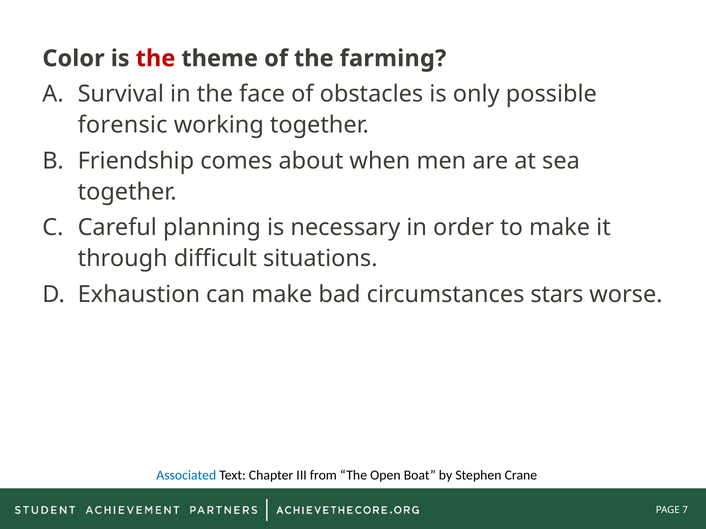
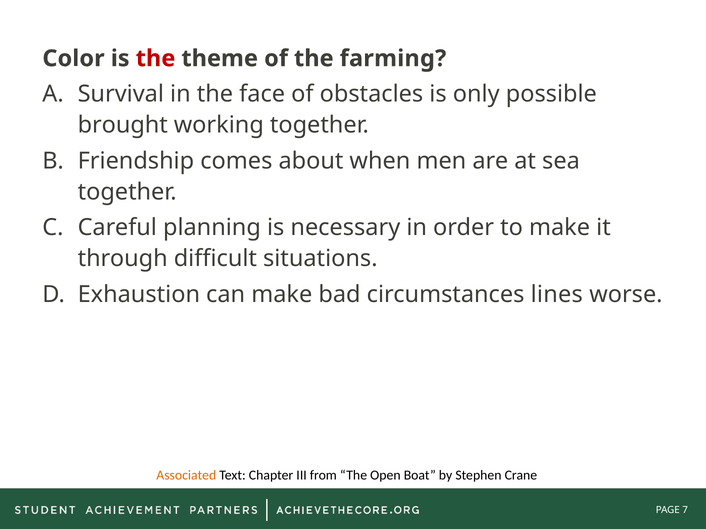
forensic: forensic -> brought
stars: stars -> lines
Associated colour: blue -> orange
